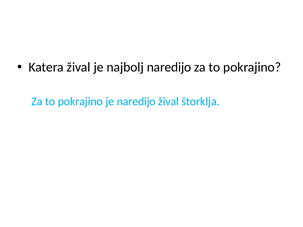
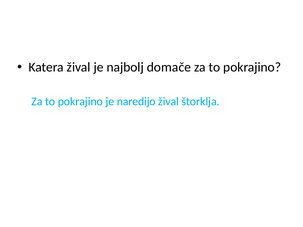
najbolj naredijo: naredijo -> domače
